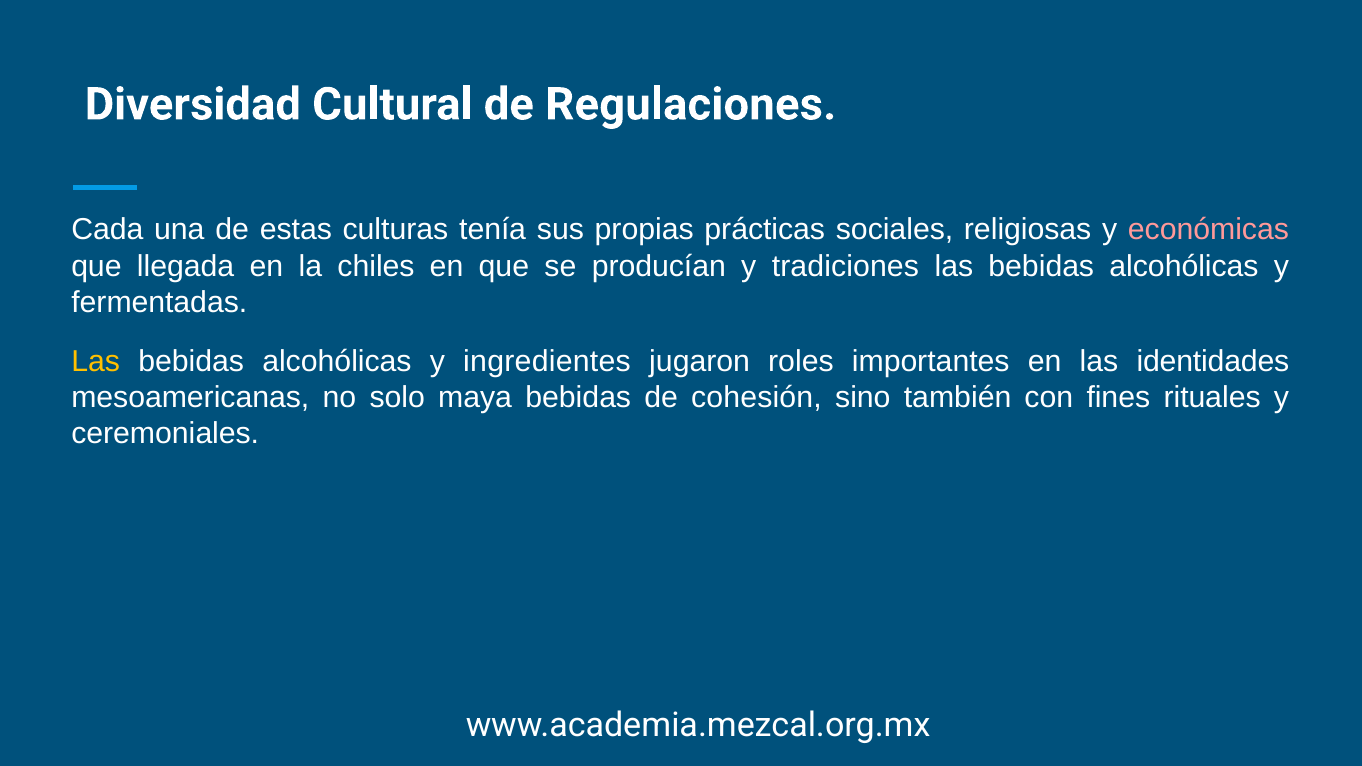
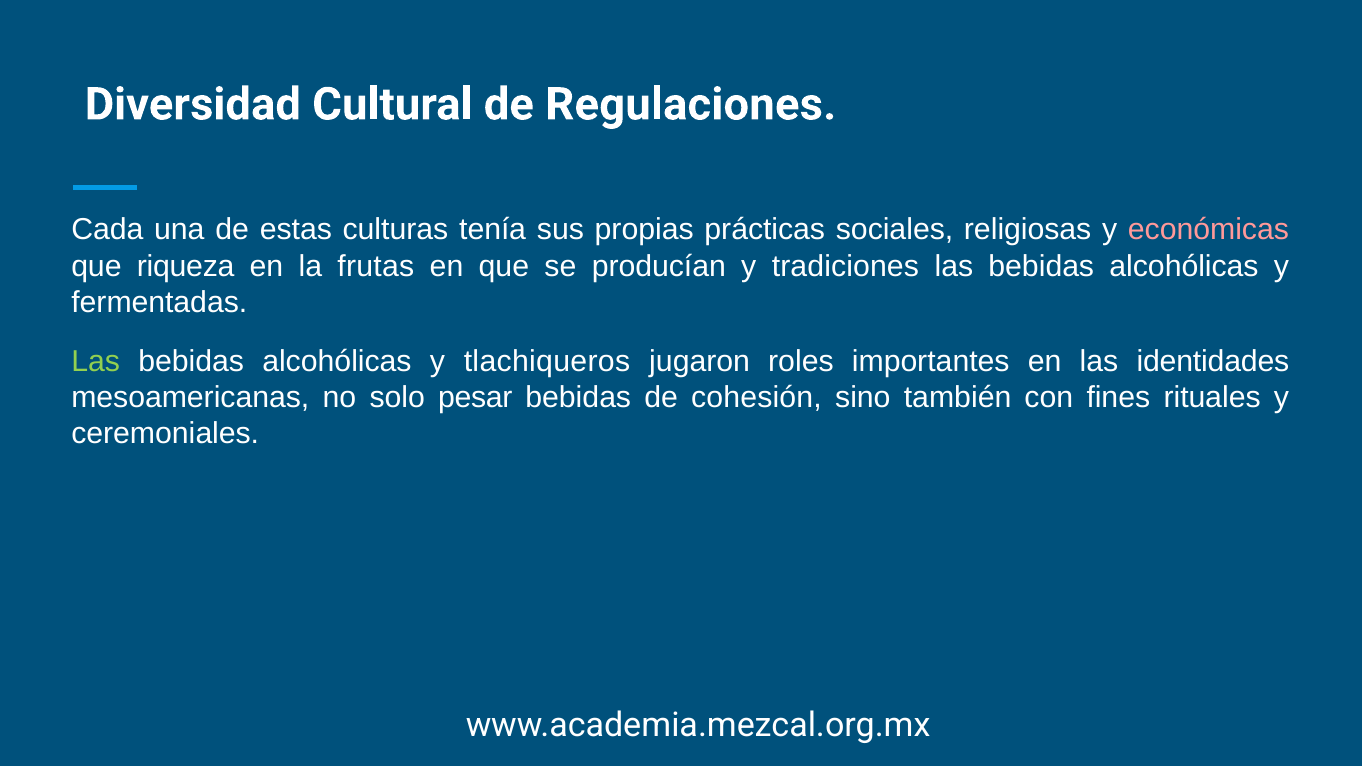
llegada: llegada -> riqueza
chiles: chiles -> frutas
Las at (96, 361) colour: yellow -> light green
ingredientes: ingredientes -> tlachiqueros
maya: maya -> pesar
